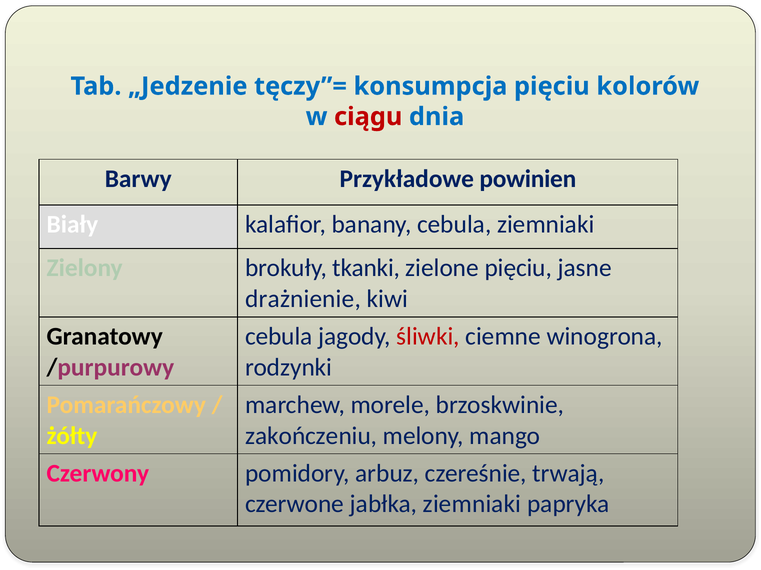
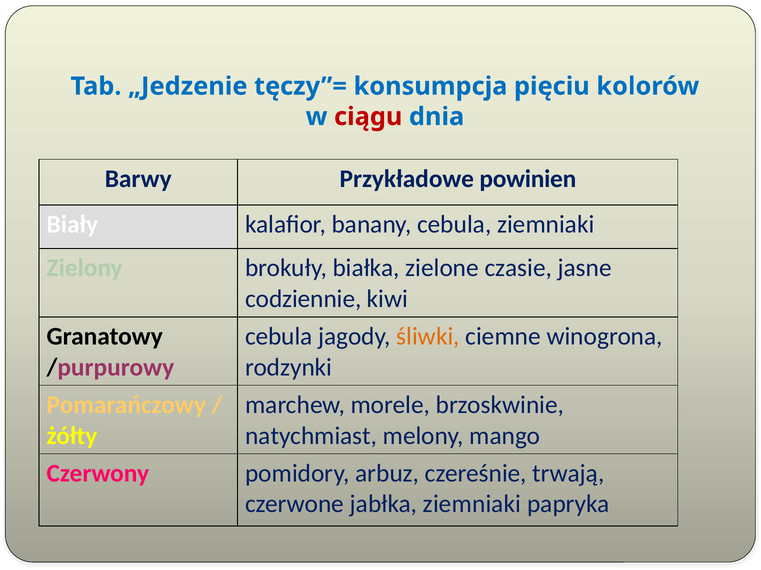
tkanki: tkanki -> białka
zielone pięciu: pięciu -> czasie
drażnienie: drażnienie -> codziennie
śliwki colour: red -> orange
zakończeniu: zakończeniu -> natychmiast
